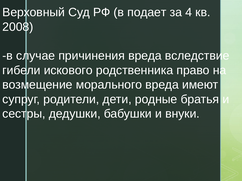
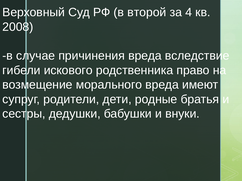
подает: подает -> второй
